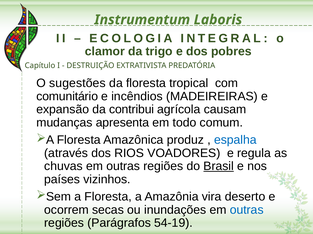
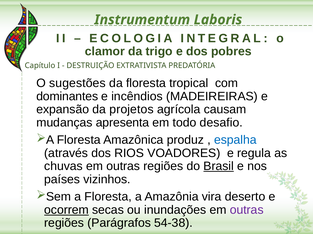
comunitário: comunitário -> dominantes
contribui: contribui -> projetos
comum: comum -> desafio
ocorrem underline: none -> present
outras at (247, 211) colour: blue -> purple
54-19: 54-19 -> 54-38
